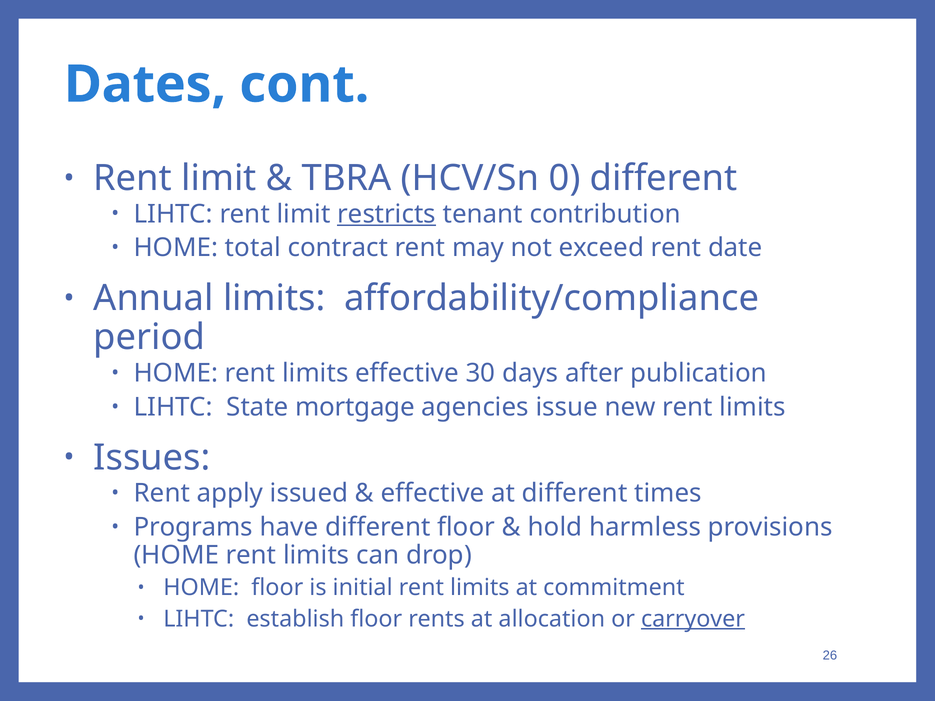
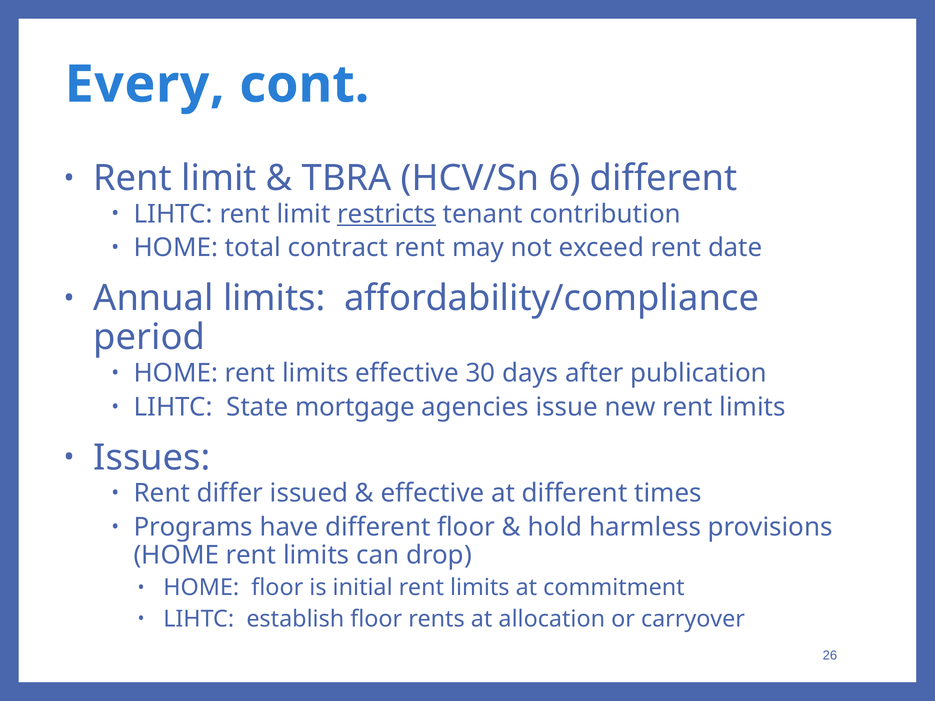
Dates: Dates -> Every
0: 0 -> 6
apply: apply -> differ
carryover underline: present -> none
